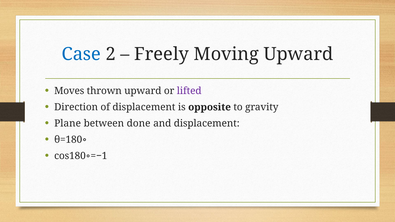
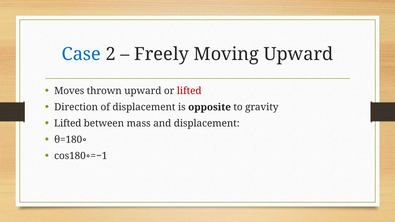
lifted at (189, 91) colour: purple -> red
Plane at (68, 124): Plane -> Lifted
done: done -> mass
